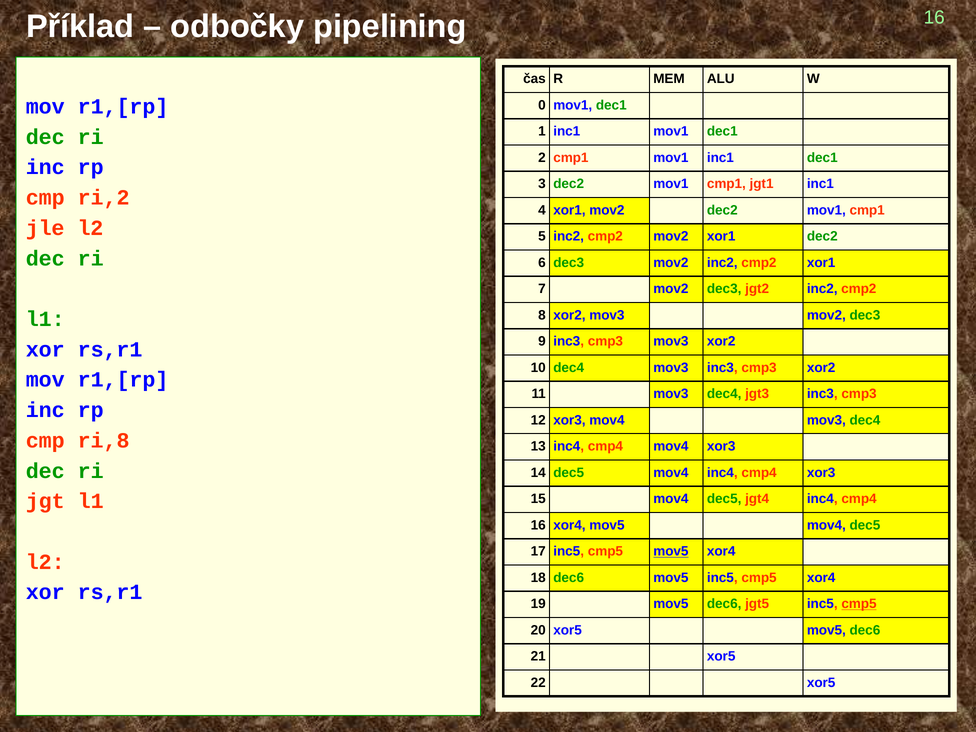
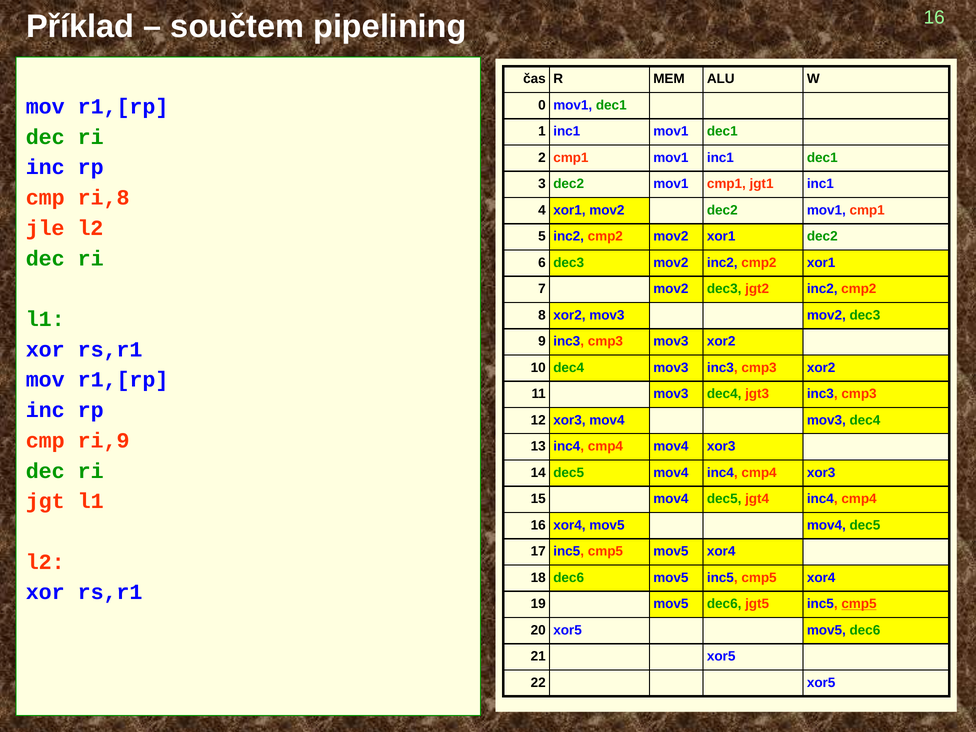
odbočky: odbočky -> součtem
ri,2: ri,2 -> ri,8
ri,8: ri,8 -> ri,9
mov5 at (671, 551) underline: present -> none
